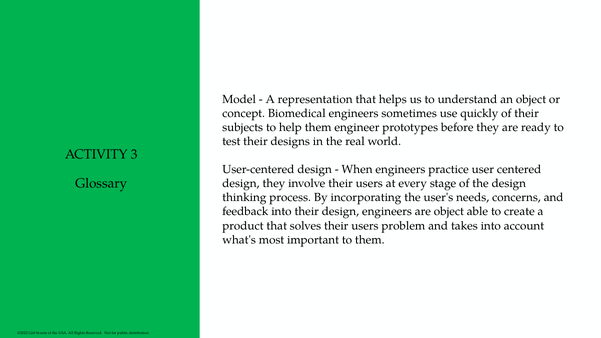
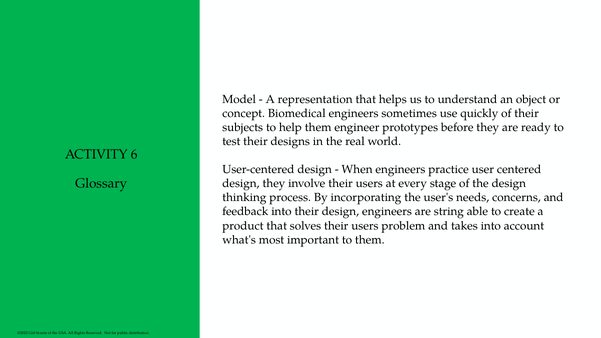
3: 3 -> 6
are object: object -> string
